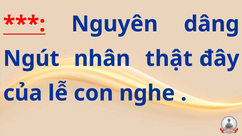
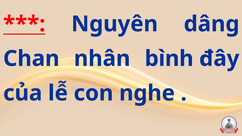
Ngút: Ngút -> Chan
thật: thật -> bình
